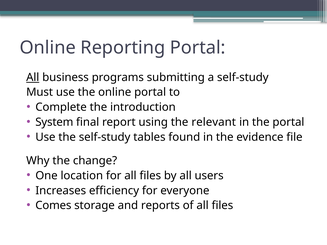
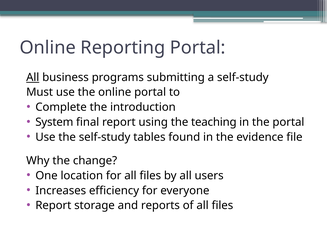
relevant: relevant -> teaching
Comes at (53, 206): Comes -> Report
